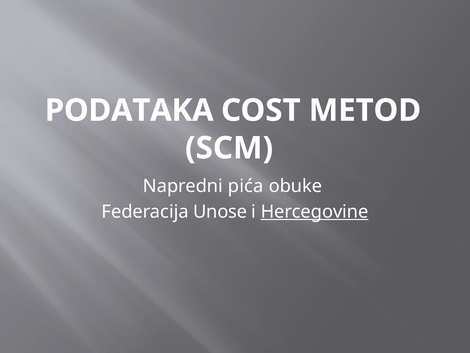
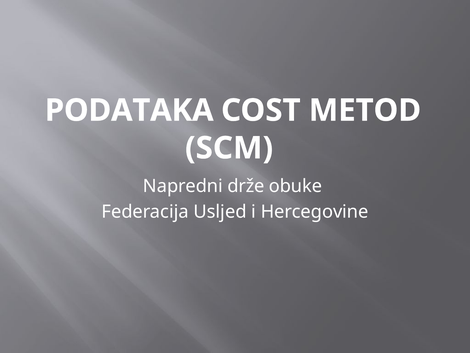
pića: pića -> drže
Unose: Unose -> Usljed
Hercegovine underline: present -> none
